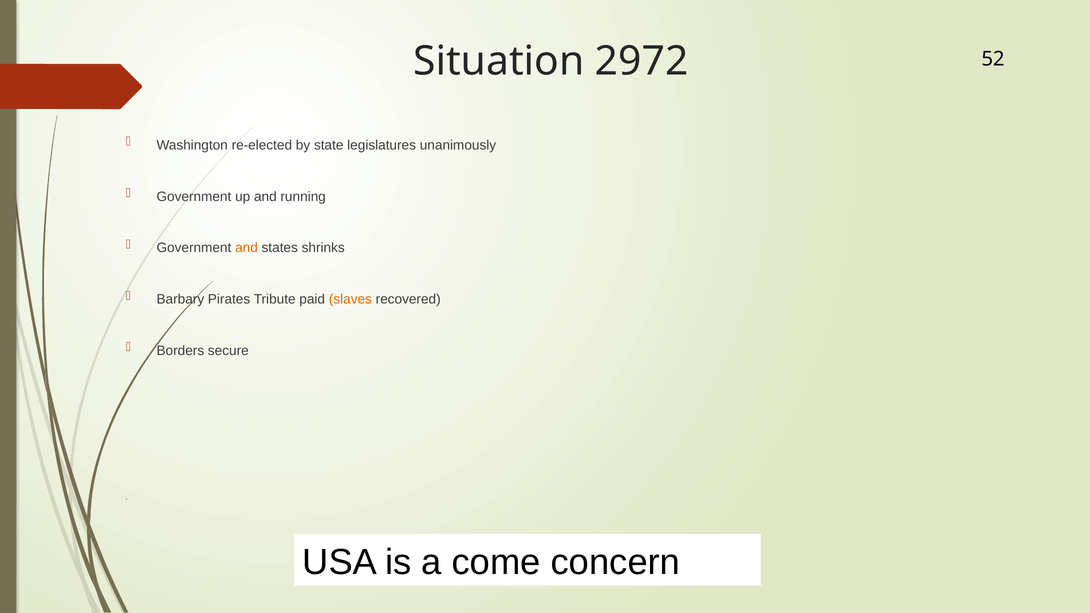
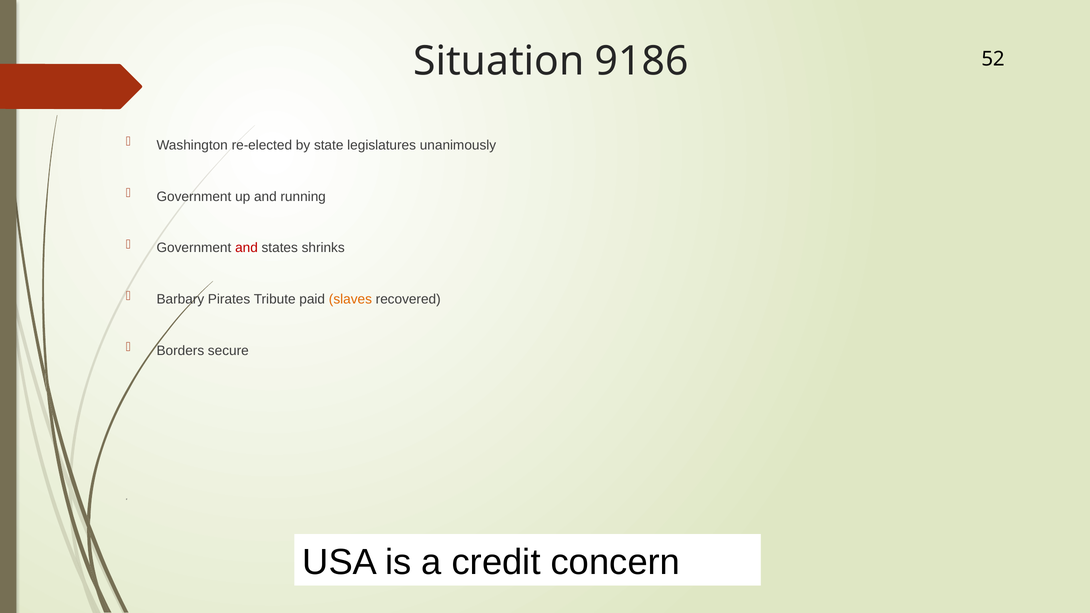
2972: 2972 -> 9186
and at (247, 248) colour: orange -> red
come: come -> credit
